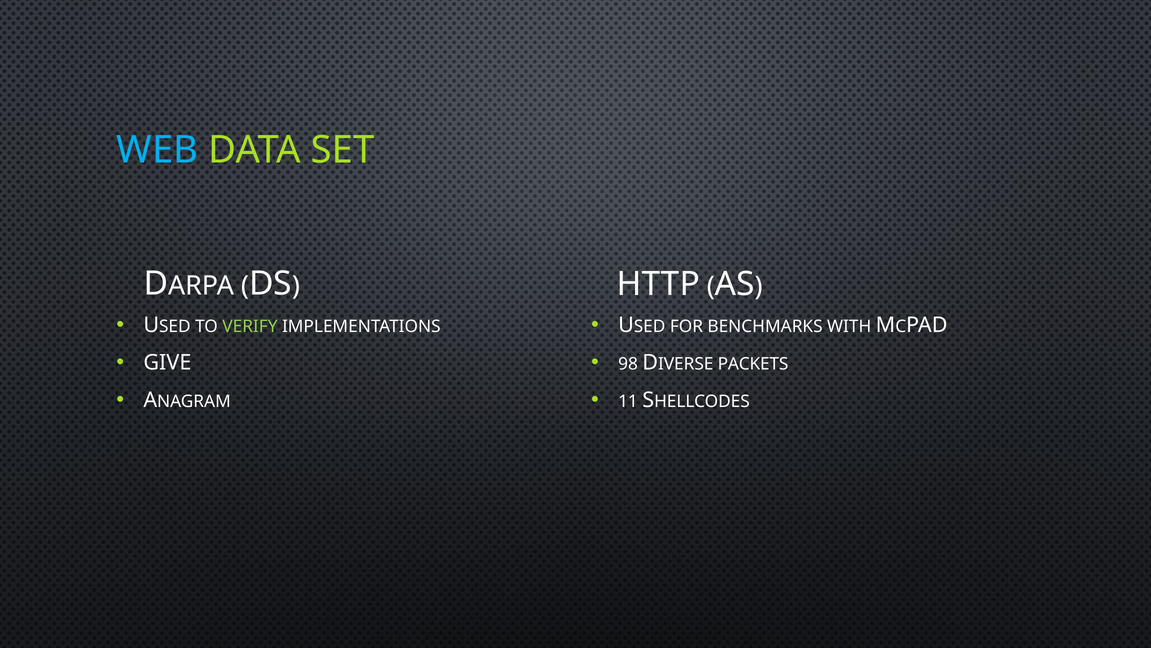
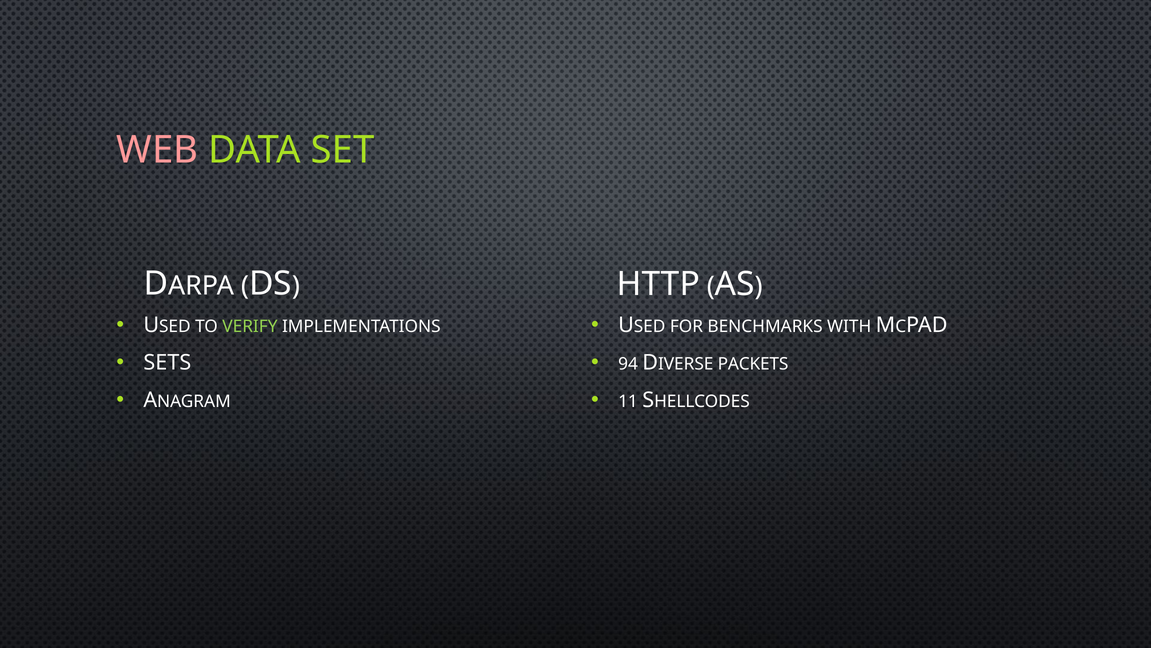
WEB colour: light blue -> pink
GIVE: GIVE -> SETS
98: 98 -> 94
